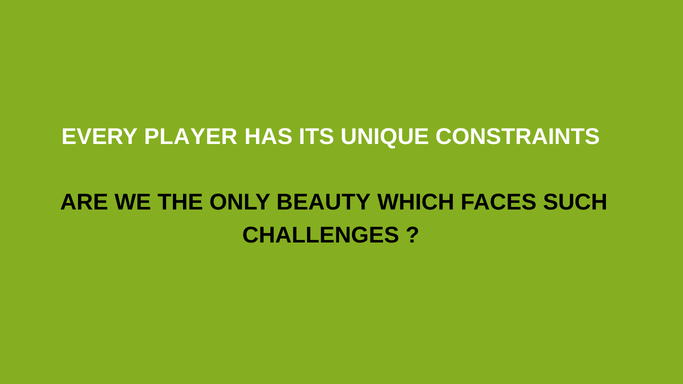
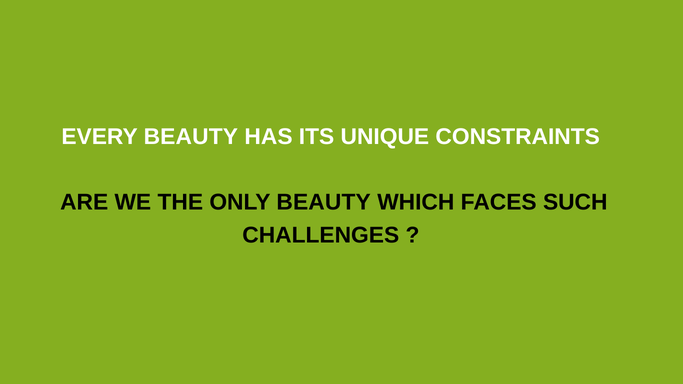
EVERY PLAYER: PLAYER -> BEAUTY
